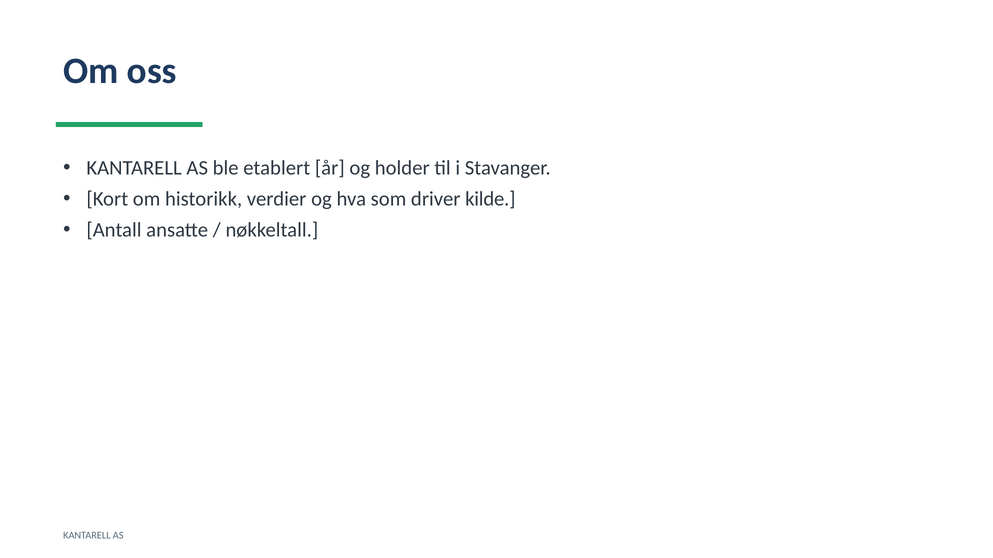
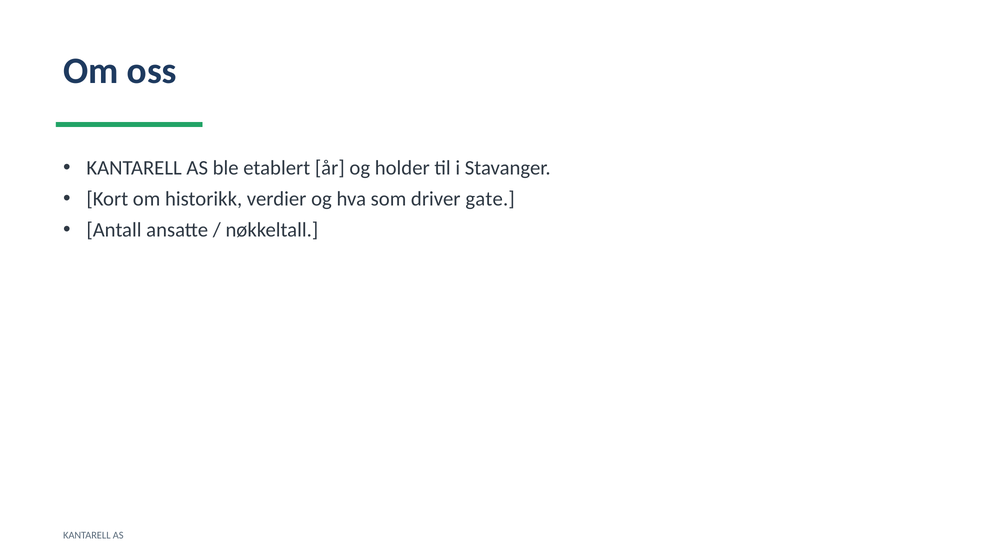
kilde: kilde -> gate
